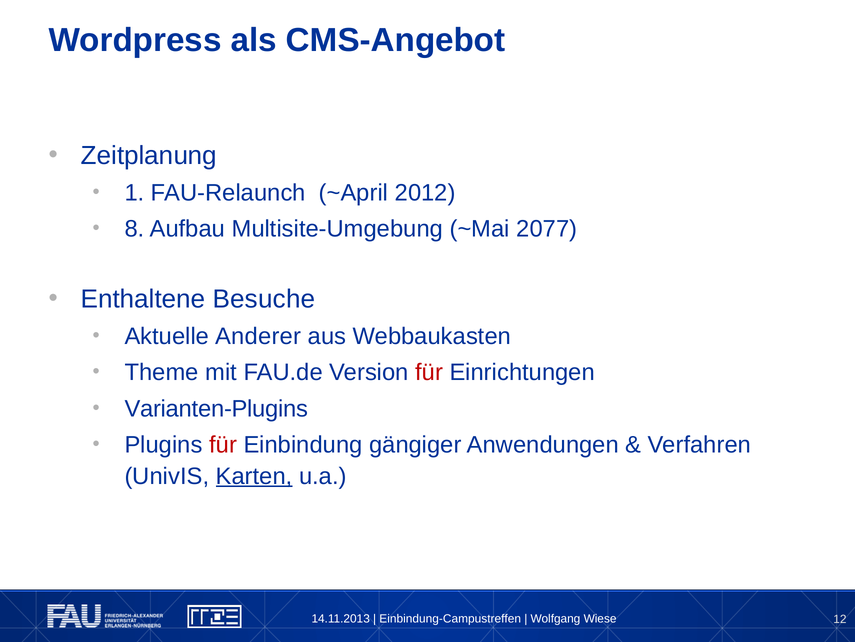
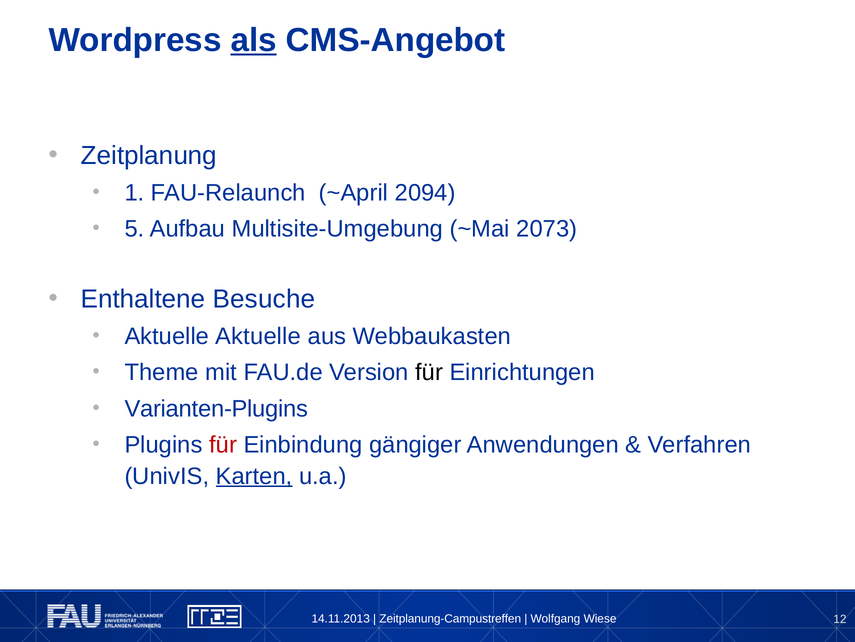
als underline: none -> present
2012: 2012 -> 2094
8: 8 -> 5
2077: 2077 -> 2073
Aktuelle Anderer: Anderer -> Aktuelle
für at (429, 372) colour: red -> black
Einbindung-Campustreffen: Einbindung-Campustreffen -> Zeitplanung-Campustreffen
